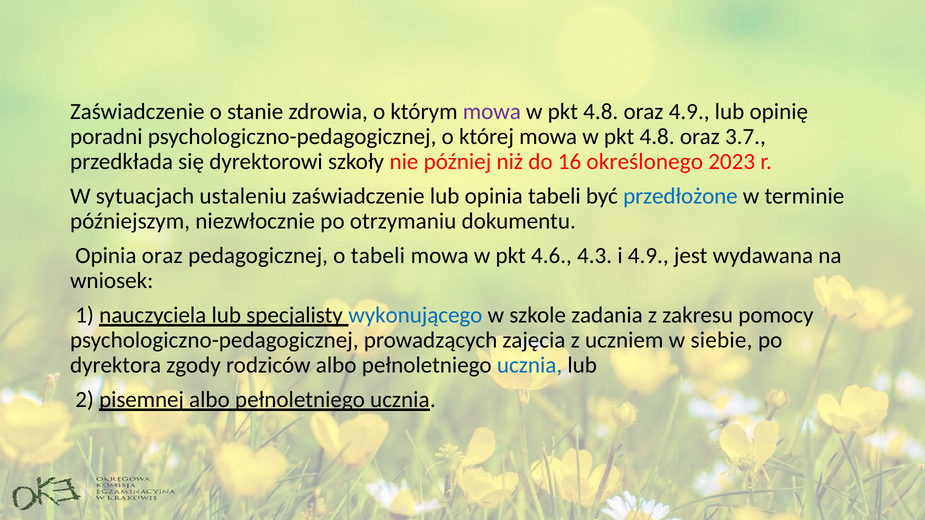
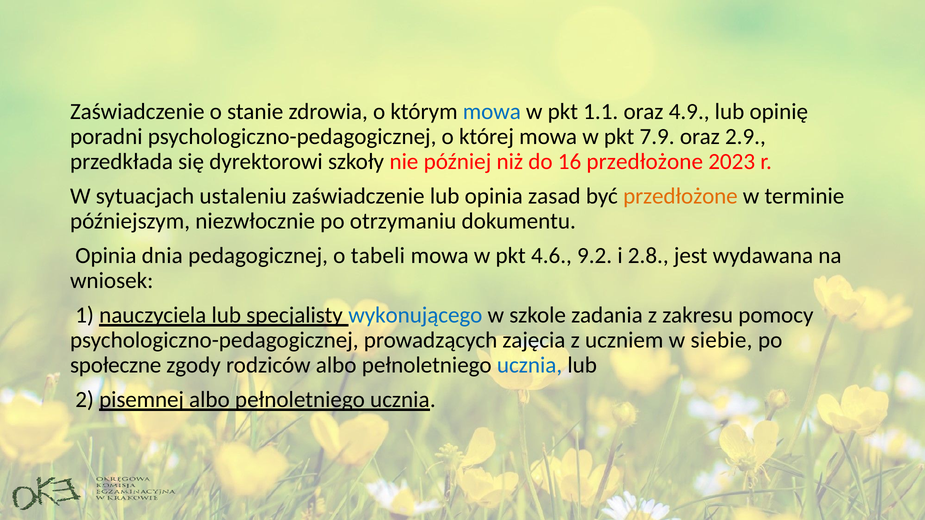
mowa at (492, 112) colour: purple -> blue
4.8 at (601, 112): 4.8 -> 1.1
4.8 at (657, 137): 4.8 -> 7.9
3.7: 3.7 -> 2.9
16 określonego: określonego -> przedłożone
opinia tabeli: tabeli -> zasad
przedłożone at (680, 196) colour: blue -> orange
Opinia oraz: oraz -> dnia
4.3: 4.3 -> 9.2
i 4.9: 4.9 -> 2.8
dyrektora: dyrektora -> społeczne
